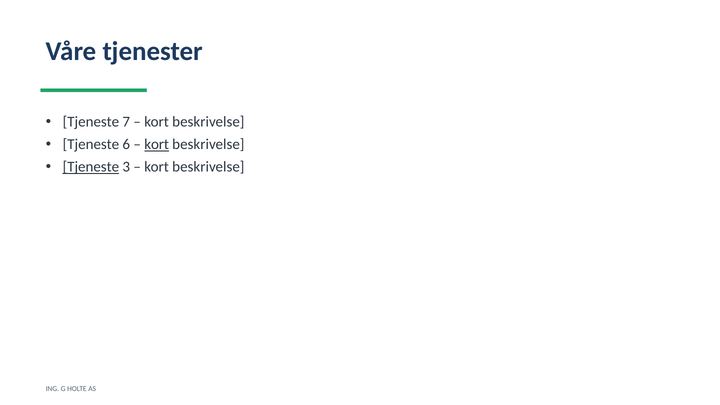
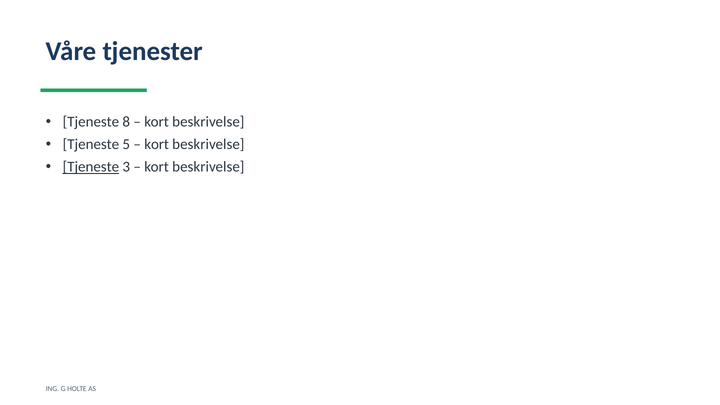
7: 7 -> 8
6: 6 -> 5
kort at (157, 144) underline: present -> none
